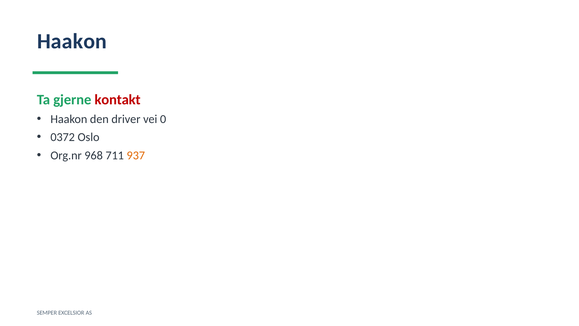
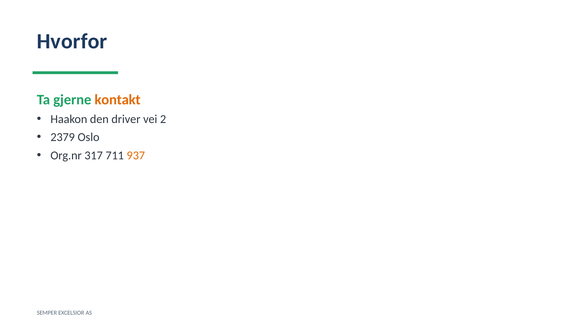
Haakon at (72, 41): Haakon -> Hvorfor
kontakt colour: red -> orange
0: 0 -> 2
0372: 0372 -> 2379
968: 968 -> 317
